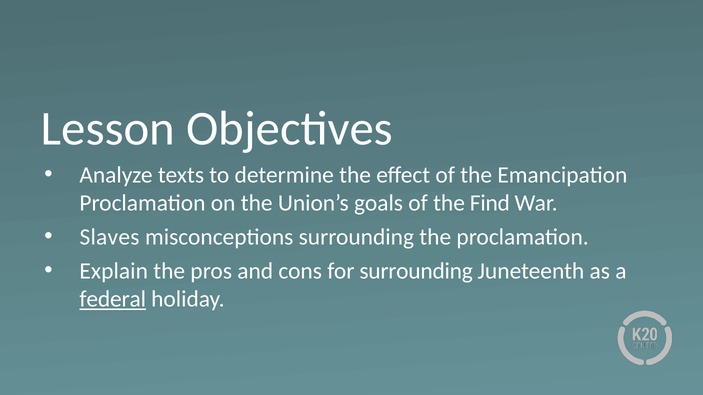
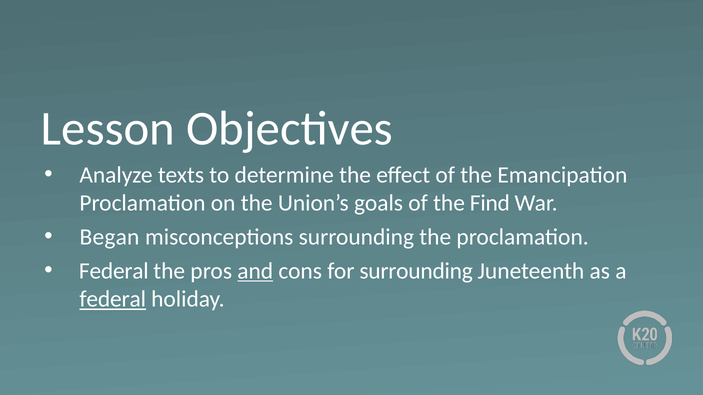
Slaves: Slaves -> Began
Explain at (114, 271): Explain -> Federal
and underline: none -> present
